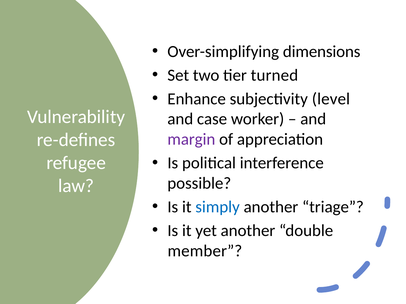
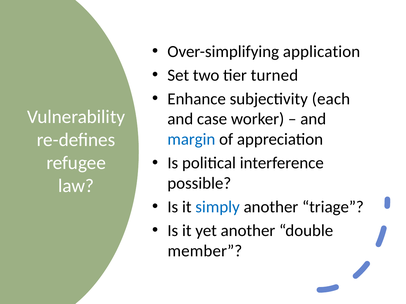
dimensions: dimensions -> application
level: level -> each
margin colour: purple -> blue
